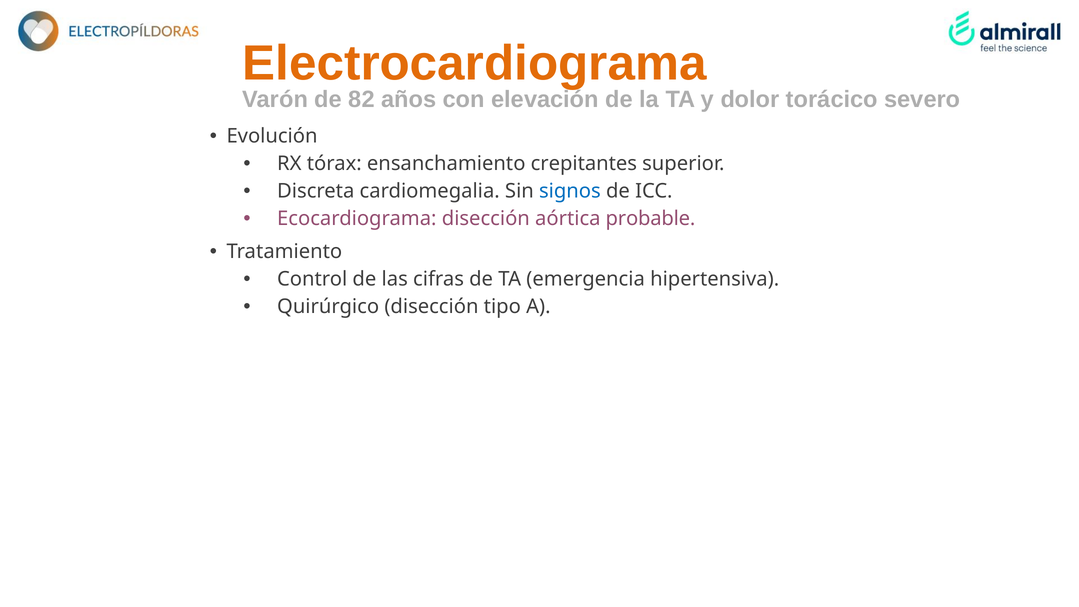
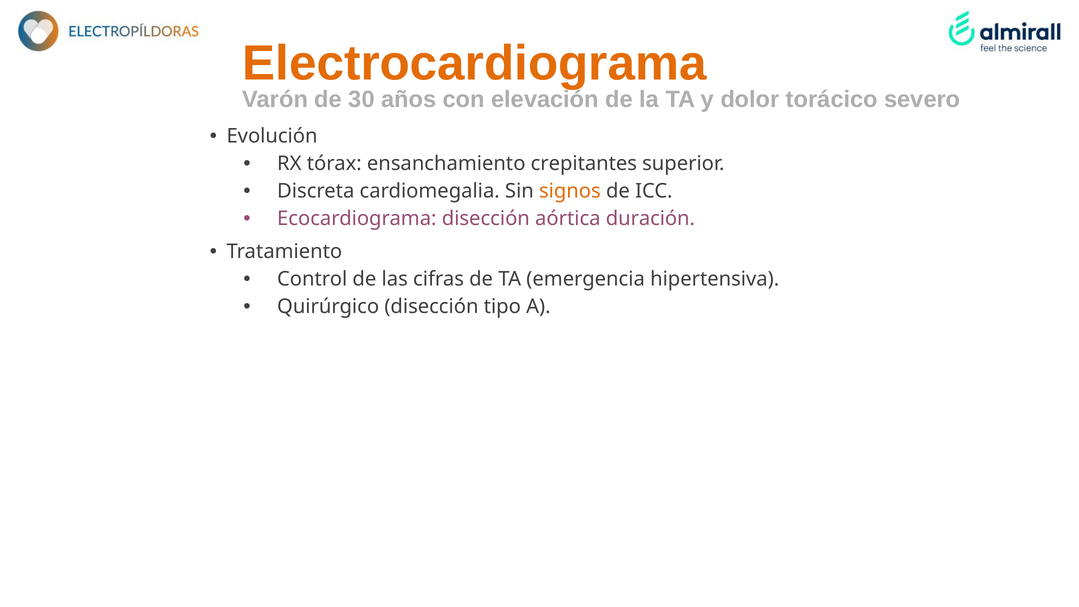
82: 82 -> 30
signos colour: blue -> orange
probable: probable -> duración
